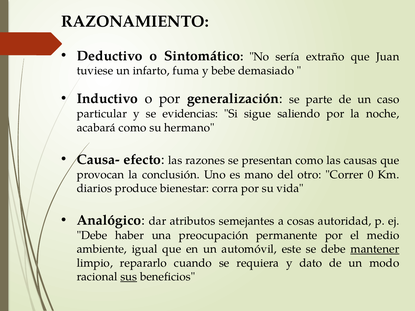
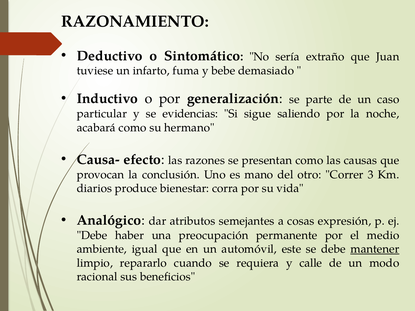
0: 0 -> 3
autoridad: autoridad -> expresión
dato: dato -> calle
sus underline: present -> none
